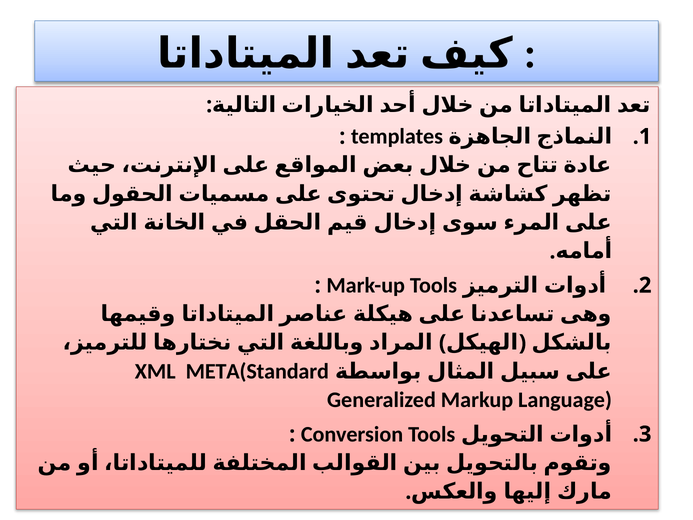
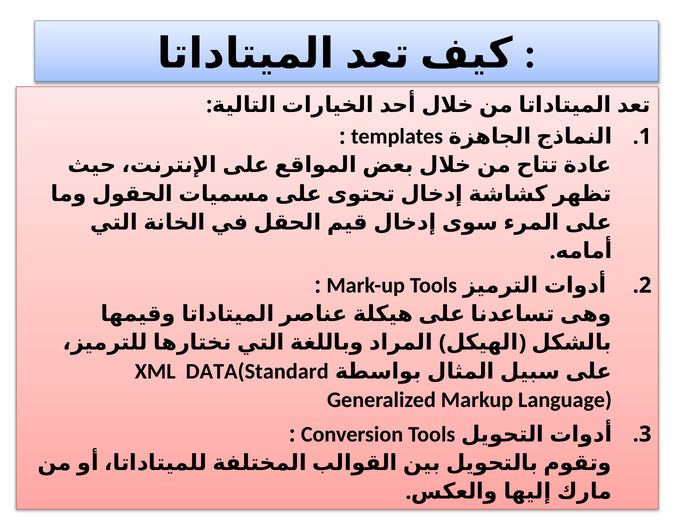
META(Standard: META(Standard -> DATA(Standard
